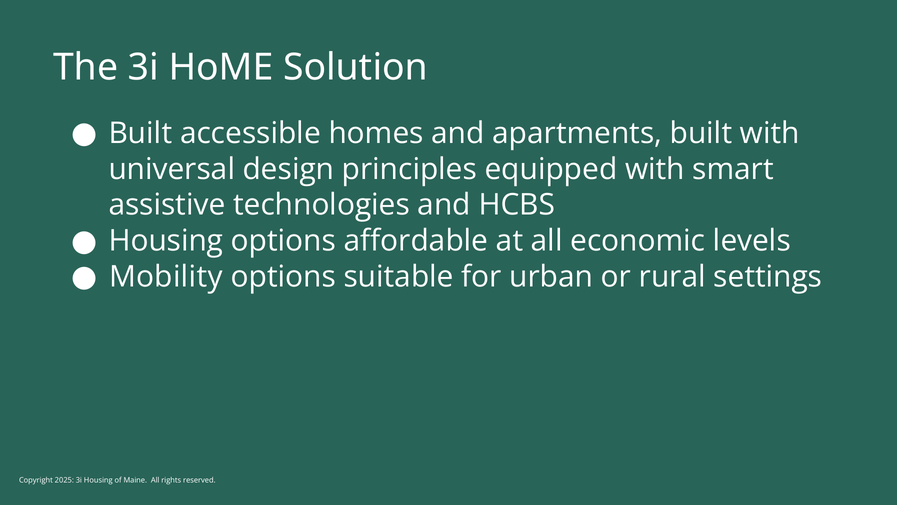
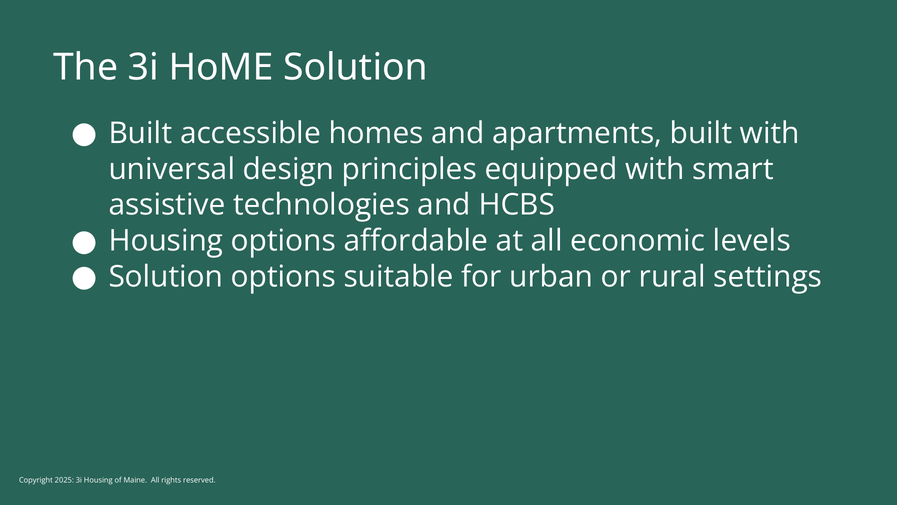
Mobility at (166, 277): Mobility -> Solution
